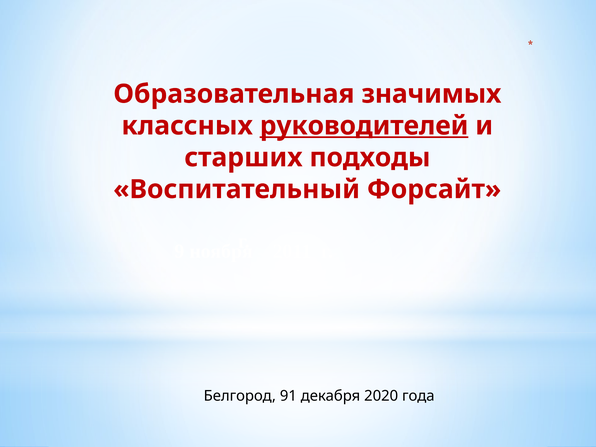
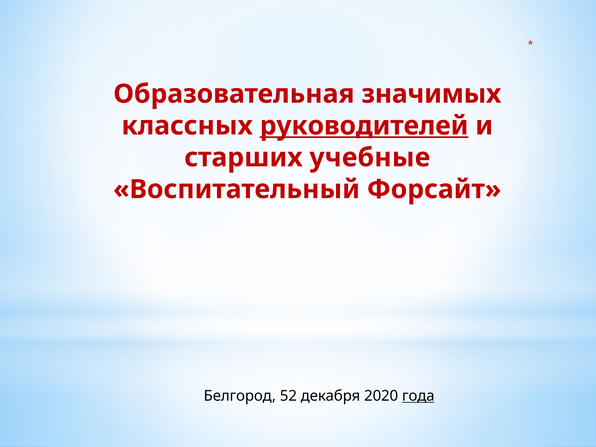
подходы: подходы -> учебные
91: 91 -> 52
года underline: none -> present
